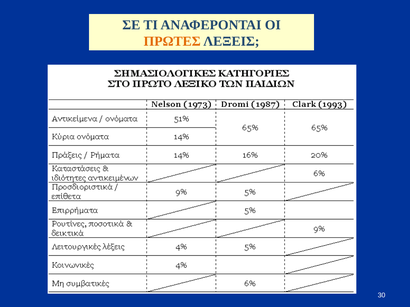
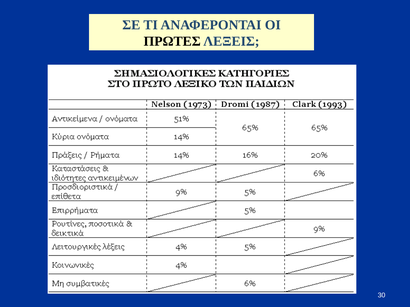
ΠΡΩΤΕΣ colour: orange -> black
